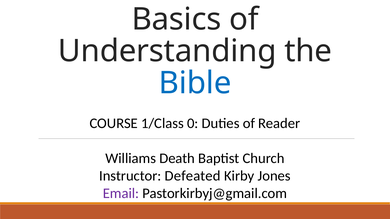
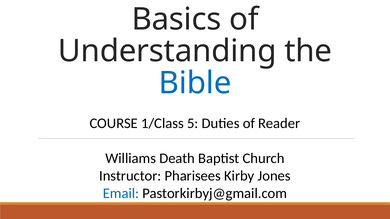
0: 0 -> 5
Defeated: Defeated -> Pharisees
Email colour: purple -> blue
